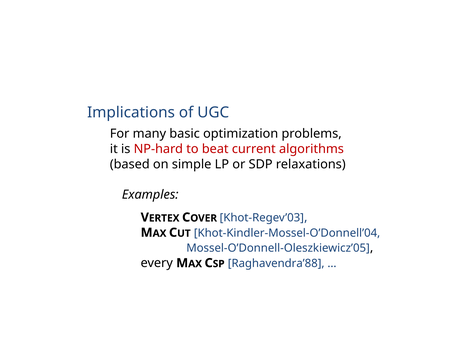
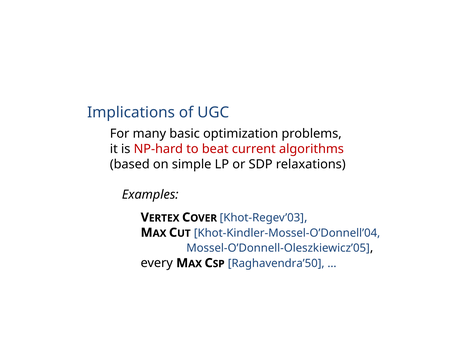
Raghavendra’88: Raghavendra’88 -> Raghavendra’50
